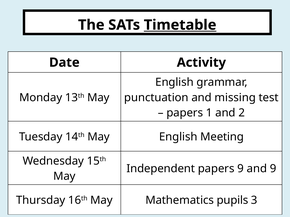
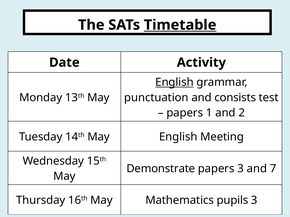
English at (175, 82) underline: none -> present
missing: missing -> consists
Independent: Independent -> Demonstrate
papers 9: 9 -> 3
and 9: 9 -> 7
